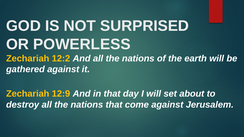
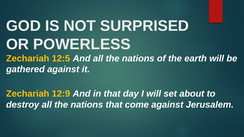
12:2: 12:2 -> 12:5
